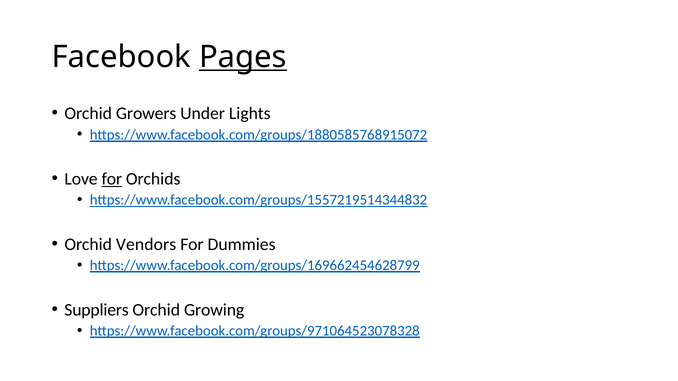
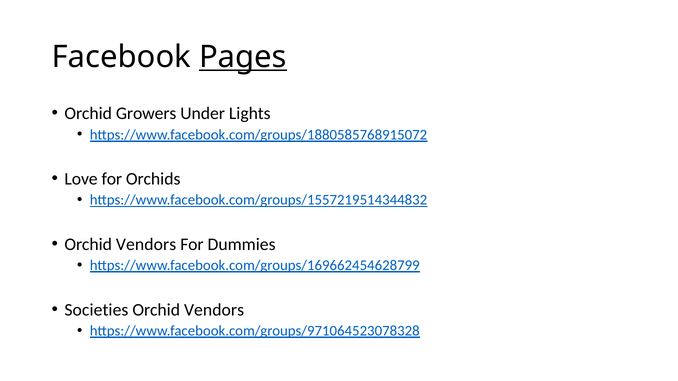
for at (112, 179) underline: present -> none
Suppliers: Suppliers -> Societies
Growing at (214, 310): Growing -> Vendors
